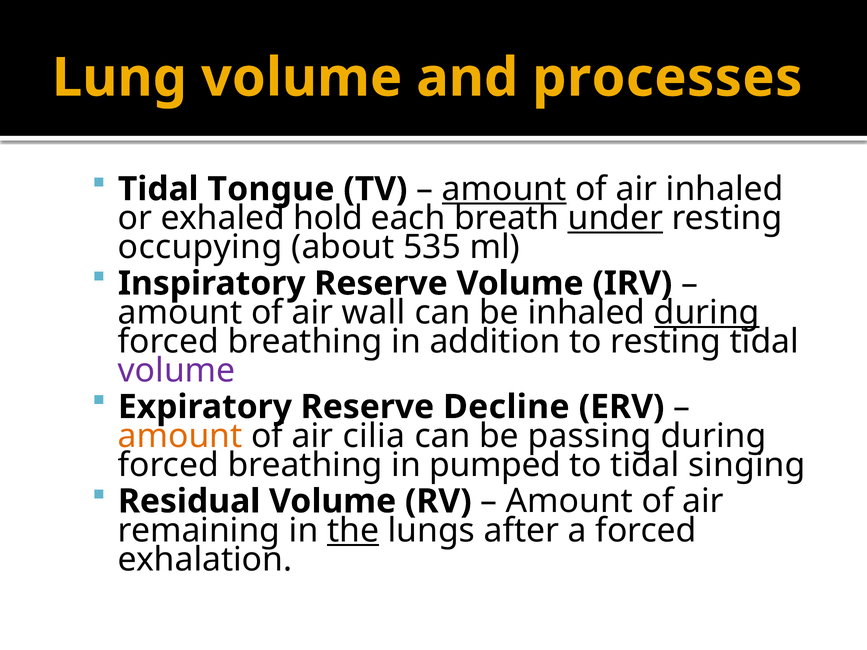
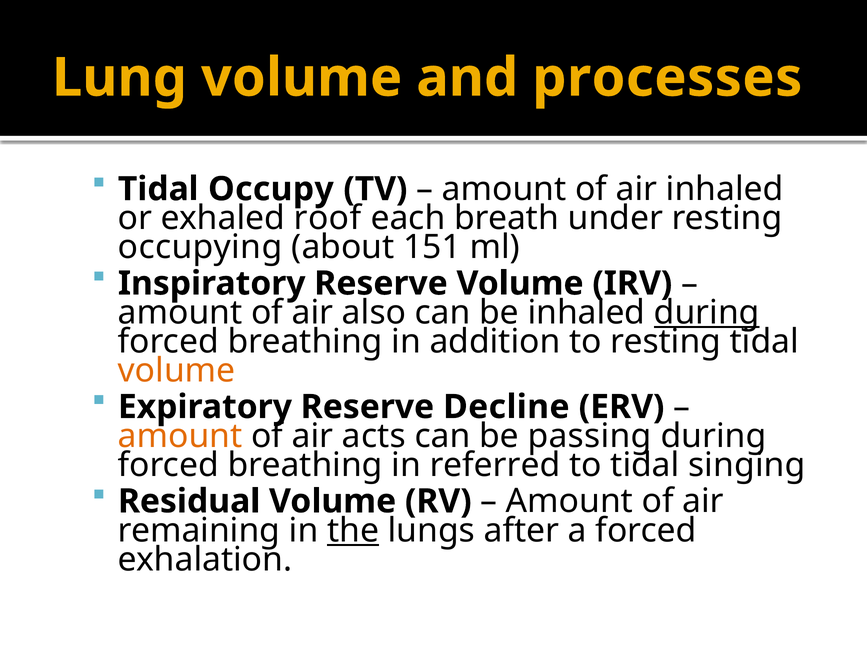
Tongue: Tongue -> Occupy
amount at (504, 189) underline: present -> none
hold: hold -> roof
under underline: present -> none
535: 535 -> 151
wall: wall -> also
volume at (177, 371) colour: purple -> orange
cilia: cilia -> acts
pumped: pumped -> referred
